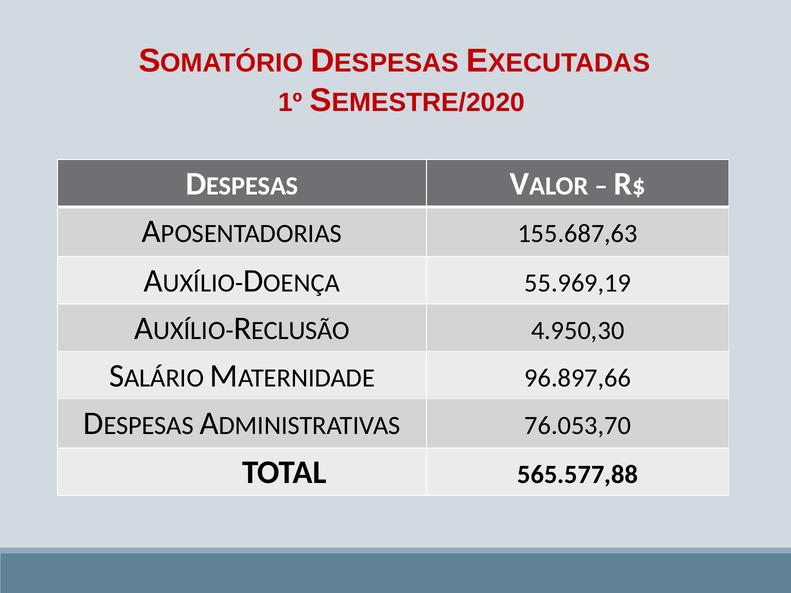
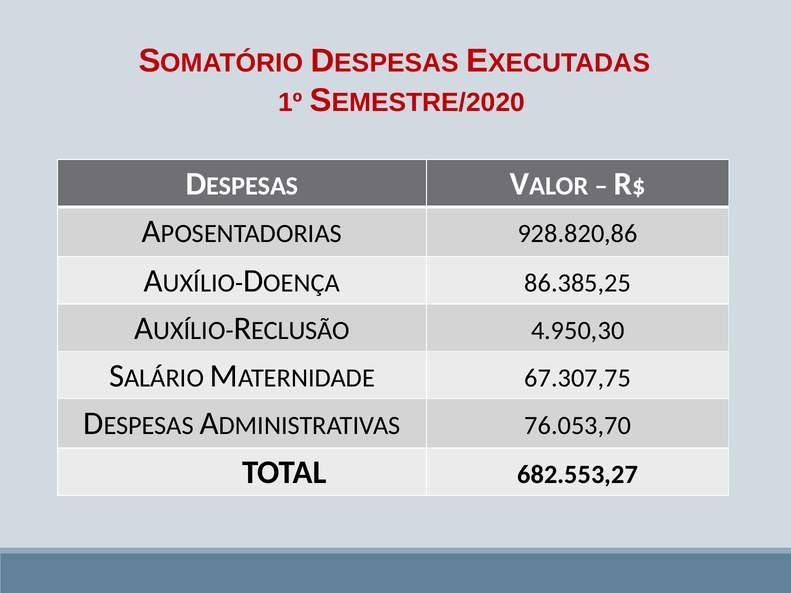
155.687,63: 155.687,63 -> 928.820,86
55.969,19: 55.969,19 -> 86.385,25
96.897,66: 96.897,66 -> 67.307,75
565.577,88: 565.577,88 -> 682.553,27
